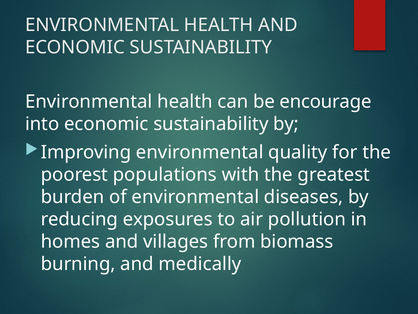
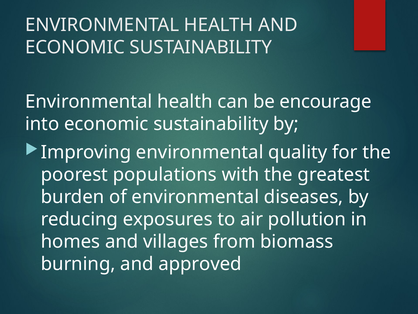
medically: medically -> approved
